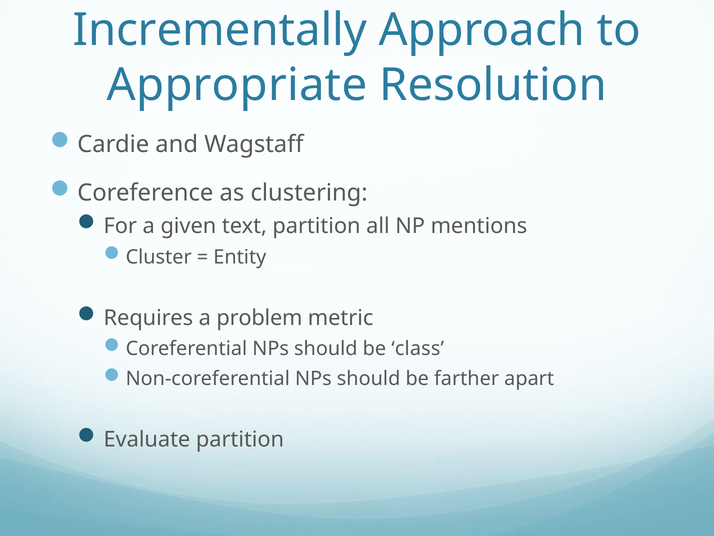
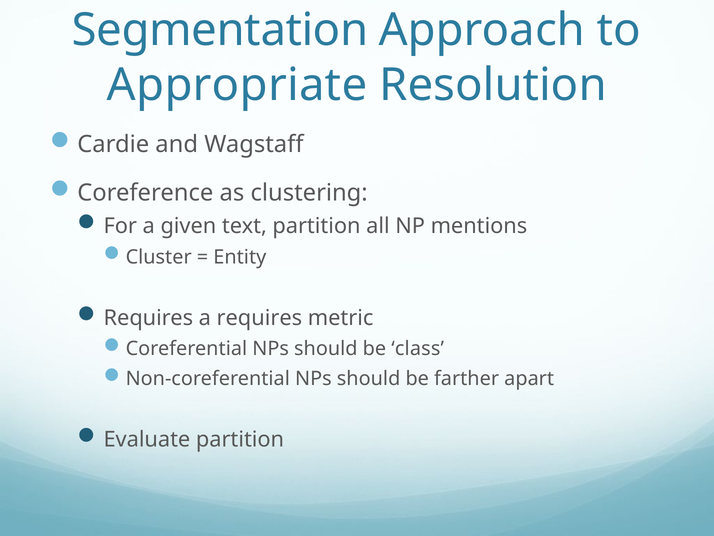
Incrementally: Incrementally -> Segmentation
a problem: problem -> requires
